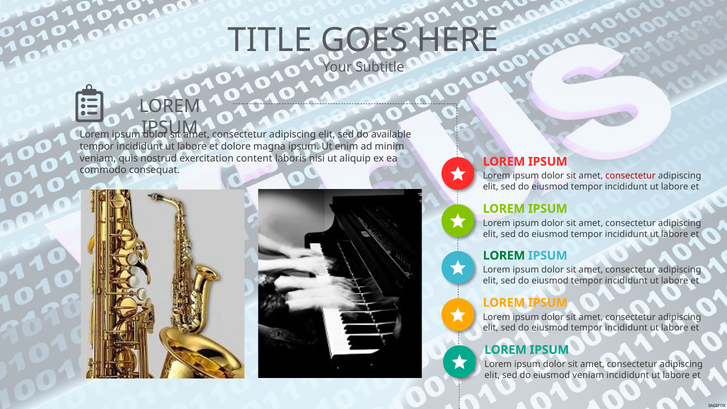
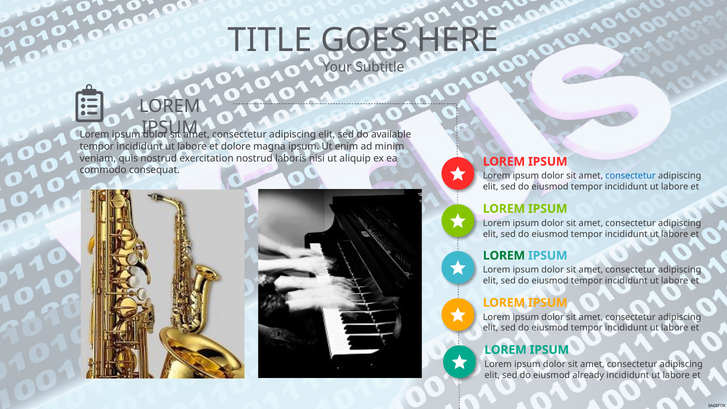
exercitation content: content -> nostrud
consectetur at (631, 176) colour: red -> blue
eiusmod veniam: veniam -> already
